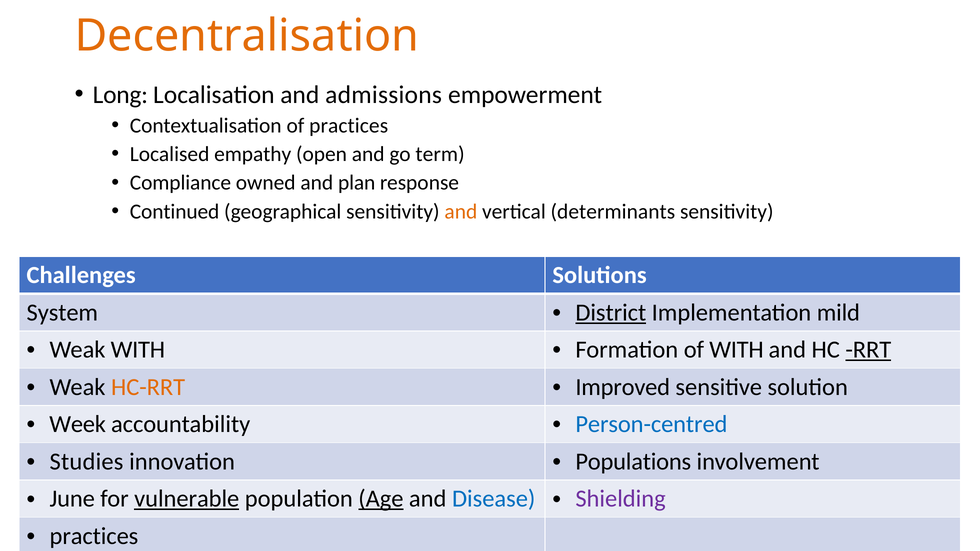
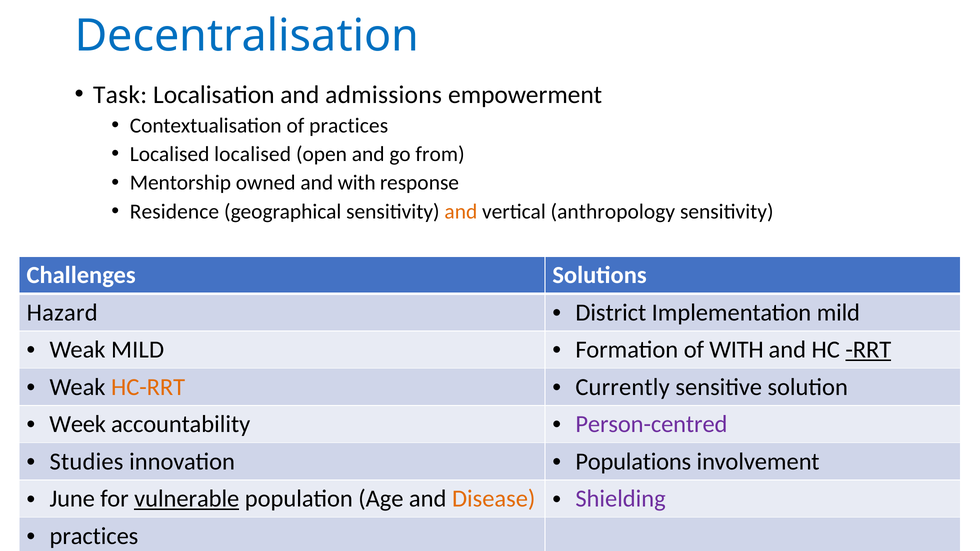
Decentralisation colour: orange -> blue
Long: Long -> Task
Localised empathy: empathy -> localised
term: term -> from
Compliance: Compliance -> Mentorship
and plan: plan -> with
Continued: Continued -> Residence
determinants: determinants -> anthropology
System: System -> Hazard
District underline: present -> none
Weak WITH: WITH -> MILD
Improved: Improved -> Currently
Person-centred colour: blue -> purple
Age underline: present -> none
Disease colour: blue -> orange
